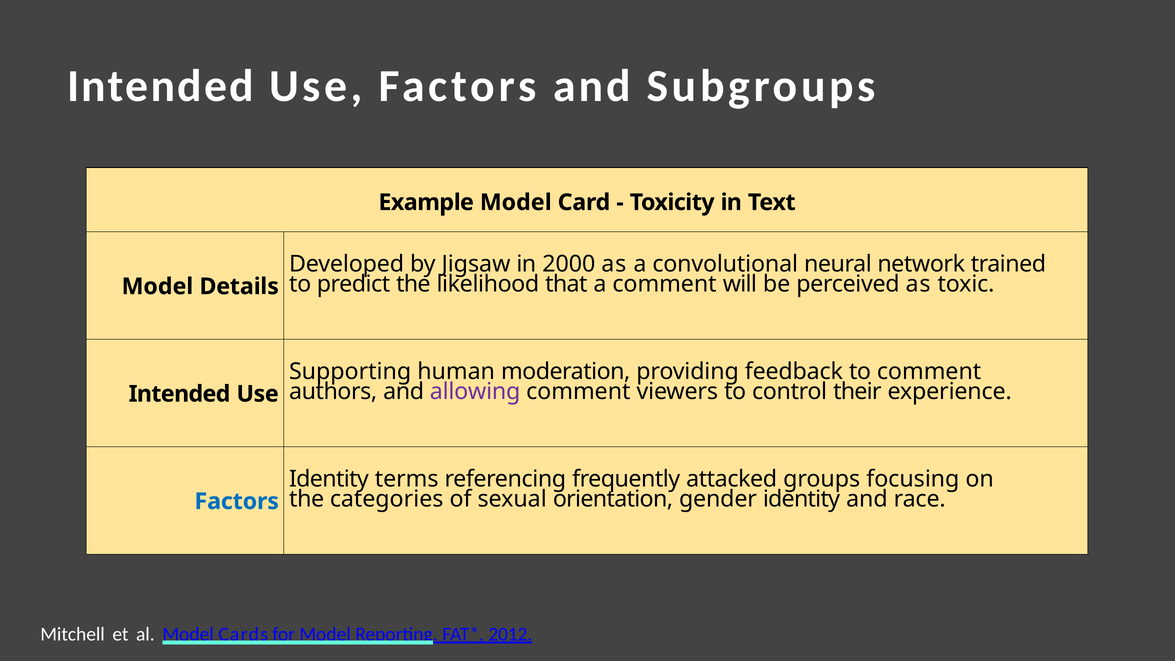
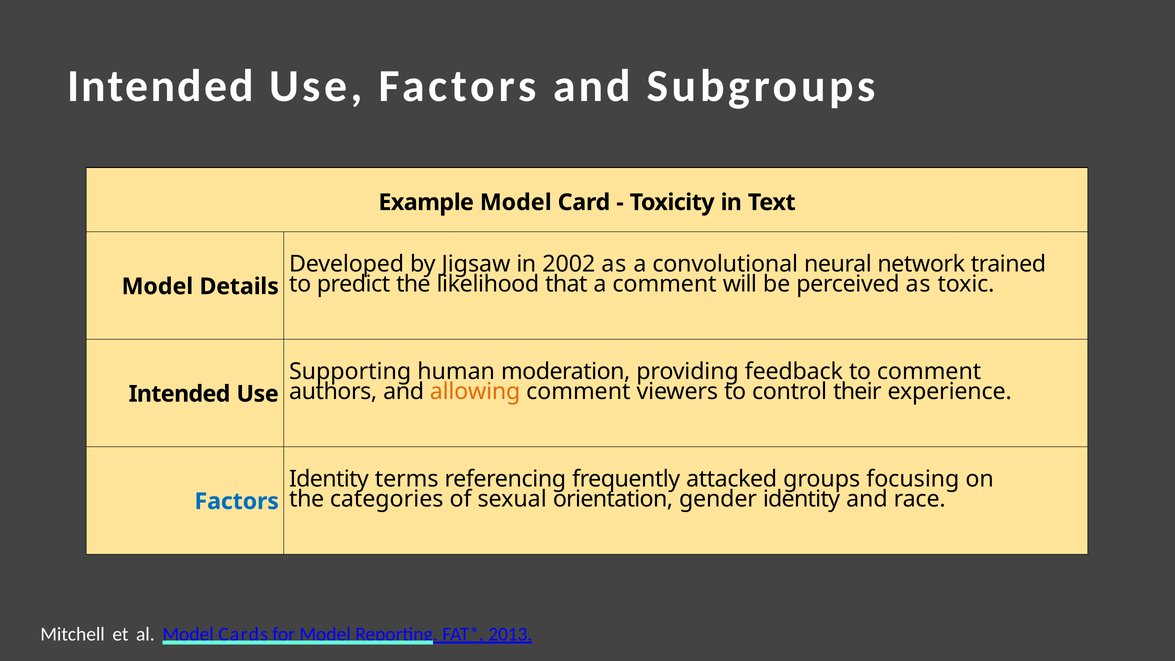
2000: 2000 -> 2002
allowing colour: purple -> orange
2012: 2012 -> 2013
